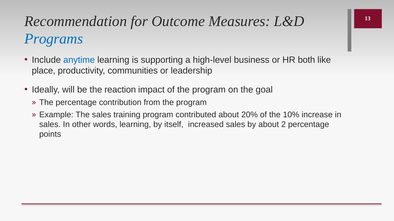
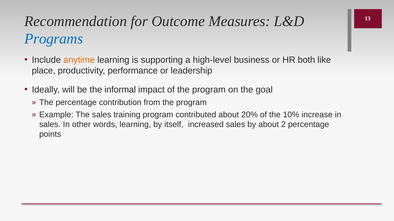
anytime colour: blue -> orange
communities: communities -> performance
reaction: reaction -> informal
